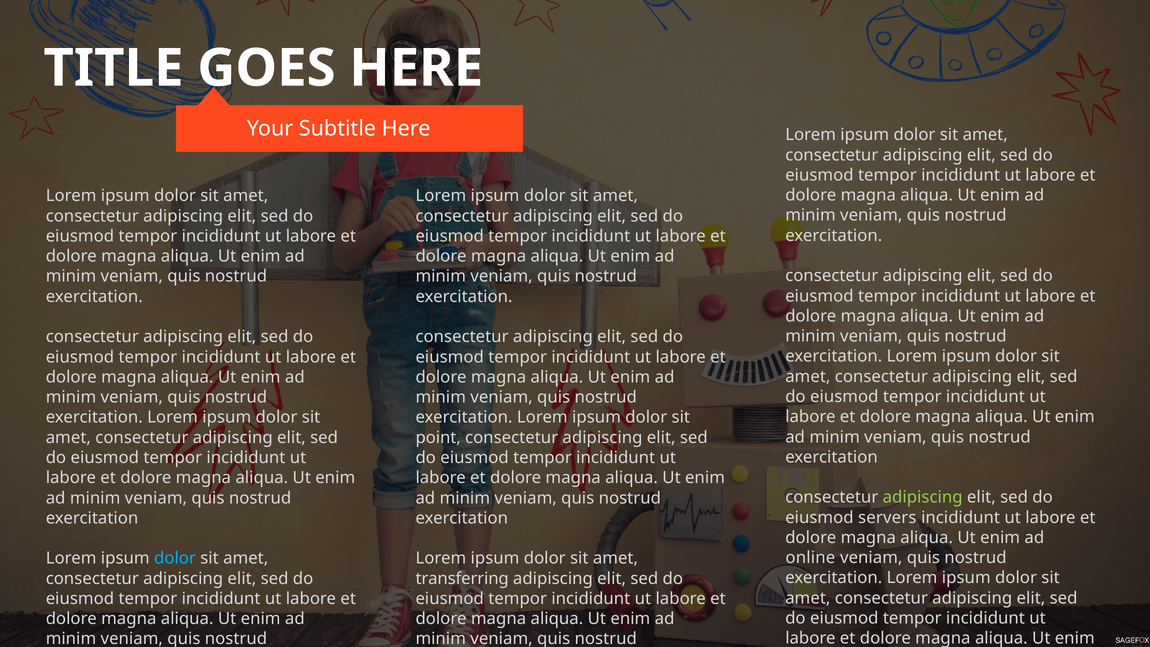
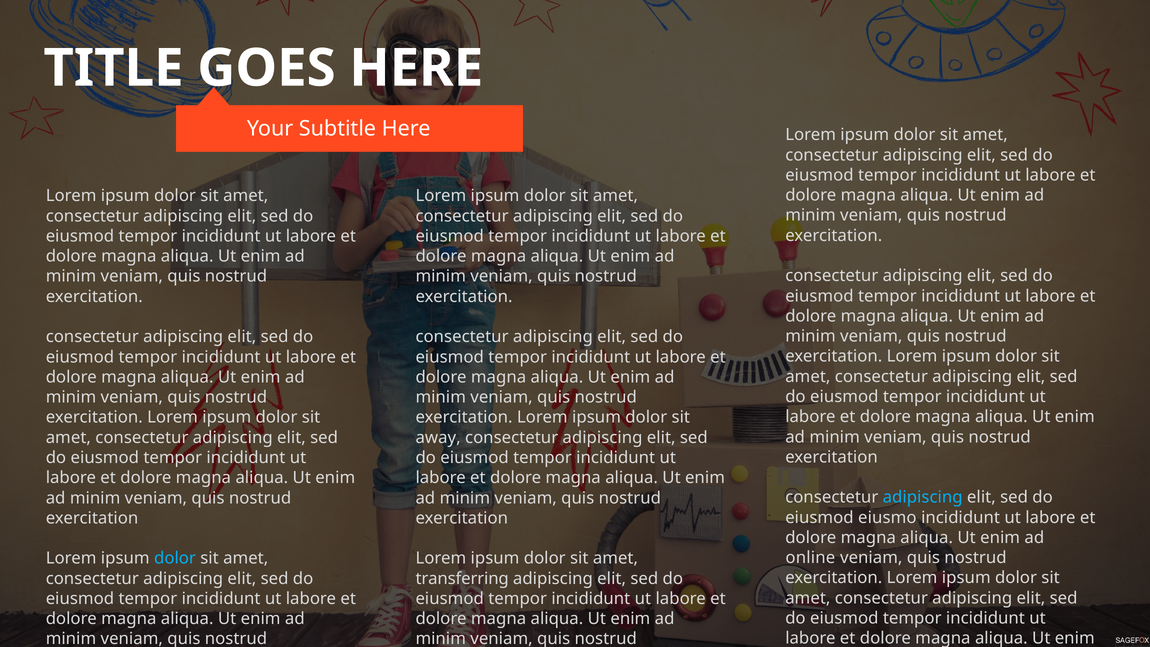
point: point -> away
adipiscing at (923, 497) colour: light green -> light blue
servers: servers -> eiusmo
